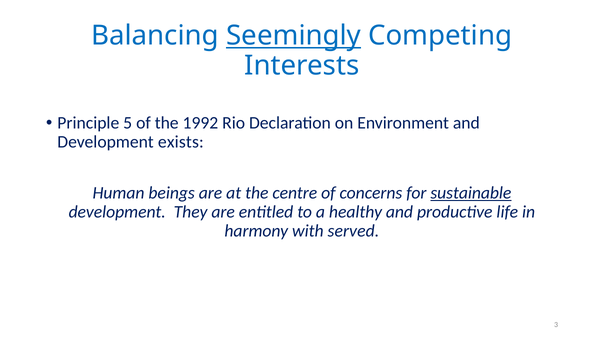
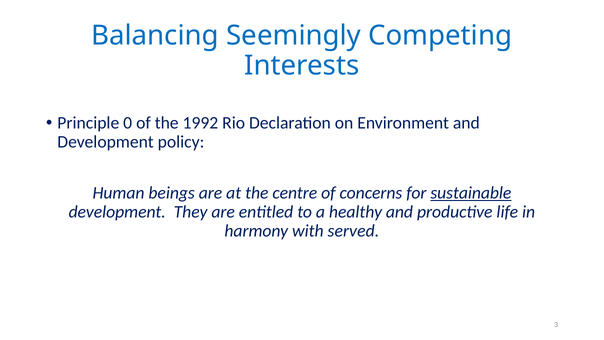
Seemingly underline: present -> none
5: 5 -> 0
exists: exists -> policy
